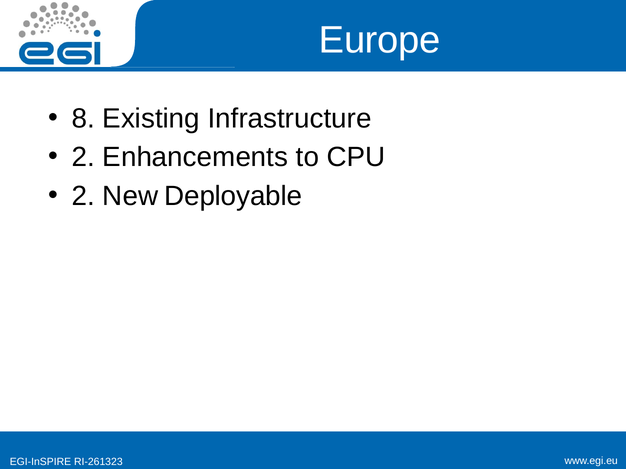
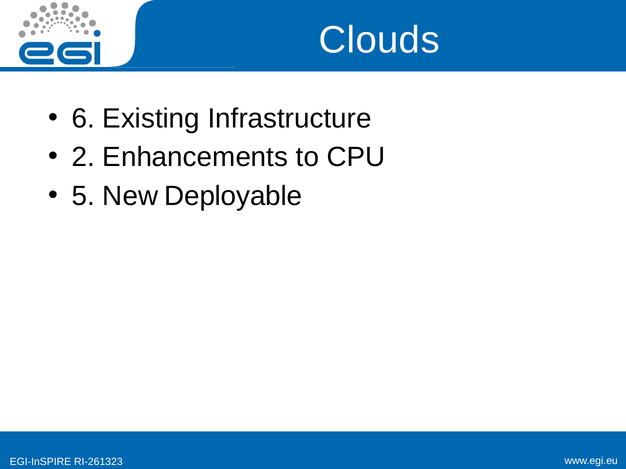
Europe: Europe -> Clouds
8: 8 -> 6
2 at (83, 196): 2 -> 5
